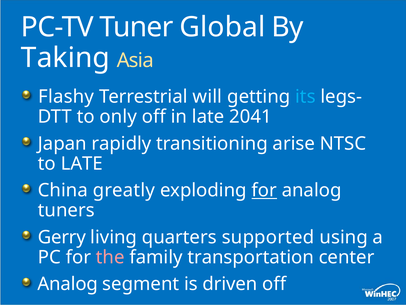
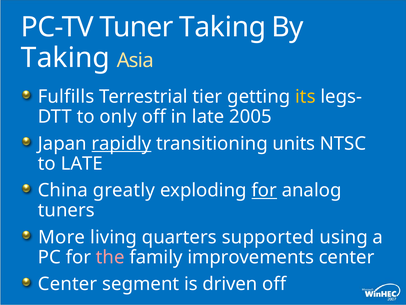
Tuner Global: Global -> Taking
Flashy: Flashy -> Fulfills
will: will -> tier
its colour: light blue -> yellow
2041: 2041 -> 2005
rapidly underline: none -> present
arise: arise -> units
Gerry: Gerry -> More
transportation: transportation -> improvements
Analog at (68, 284): Analog -> Center
